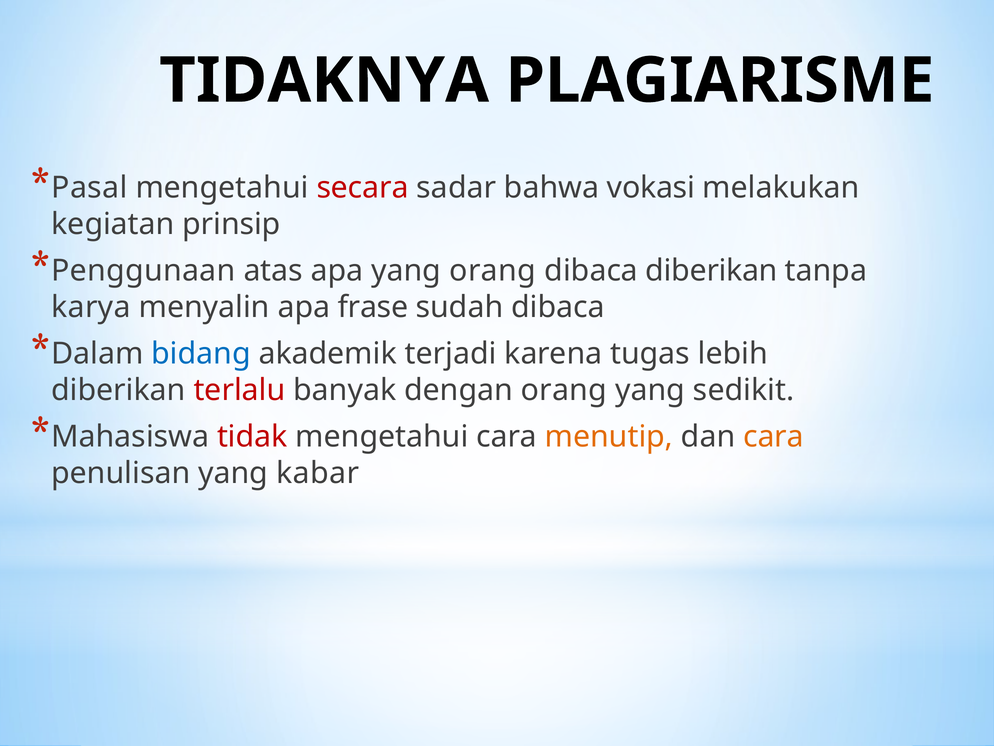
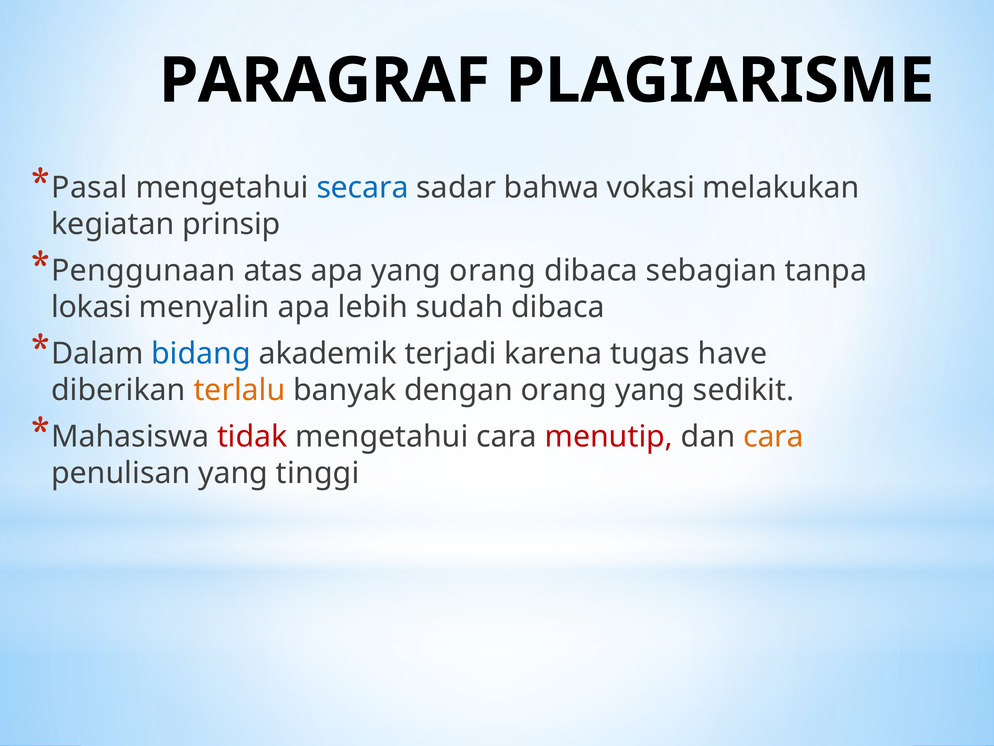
TIDAKNYA: TIDAKNYA -> PARAGRAF
secara colour: red -> blue
dibaca diberikan: diberikan -> sebagian
karya: karya -> lokasi
frase: frase -> lebih
lebih: lebih -> have
terlalu colour: red -> orange
menutip colour: orange -> red
kabar: kabar -> tinggi
